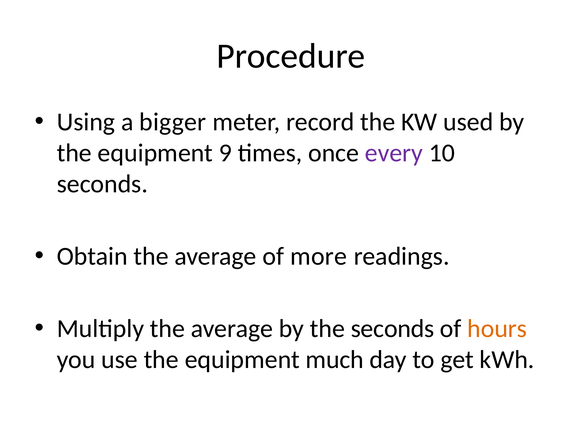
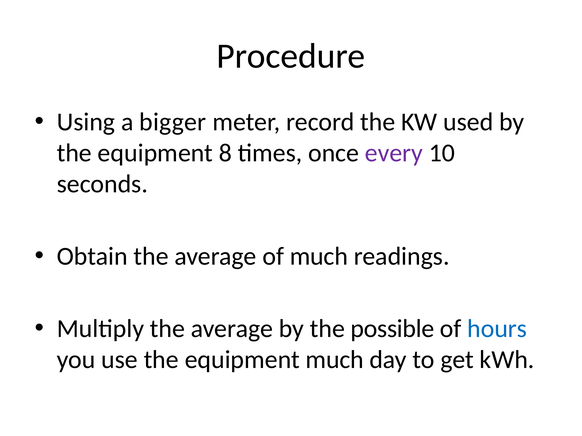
9: 9 -> 8
of more: more -> much
the seconds: seconds -> possible
hours colour: orange -> blue
